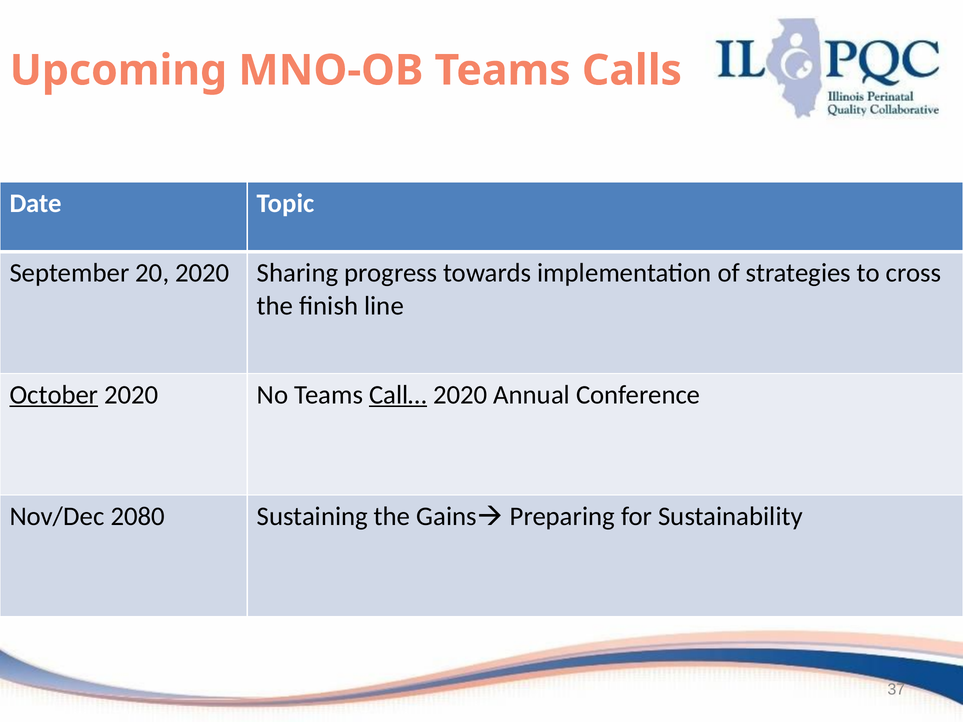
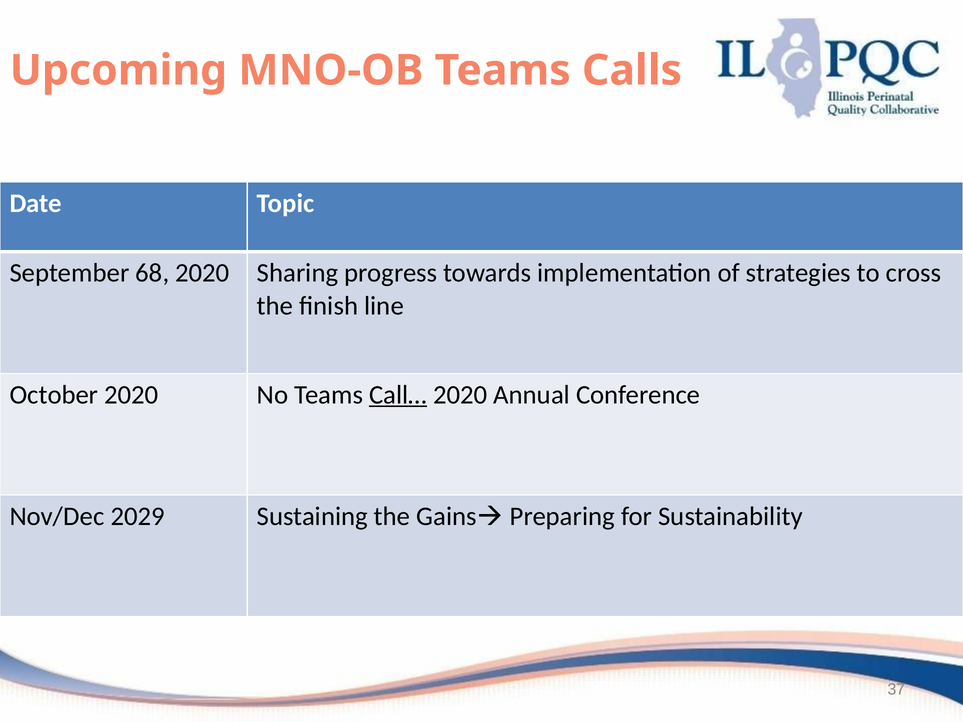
20: 20 -> 68
October underline: present -> none
2080: 2080 -> 2029
